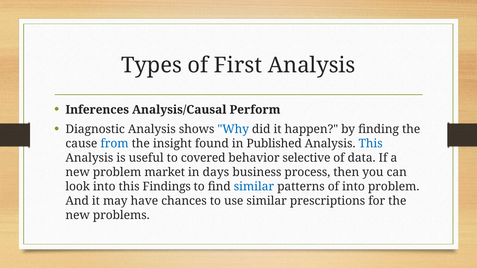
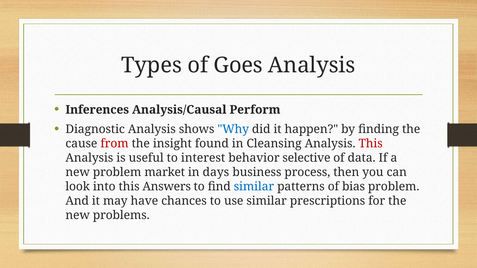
First: First -> Goes
from colour: blue -> red
Published: Published -> Cleansing
This at (371, 144) colour: blue -> red
covered: covered -> interest
Findings: Findings -> Answers
of into: into -> bias
